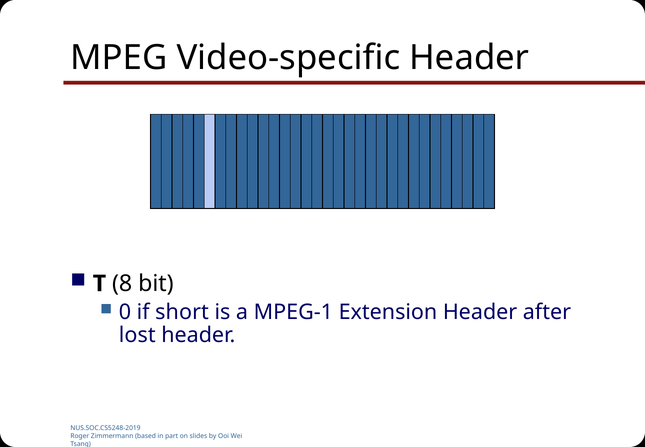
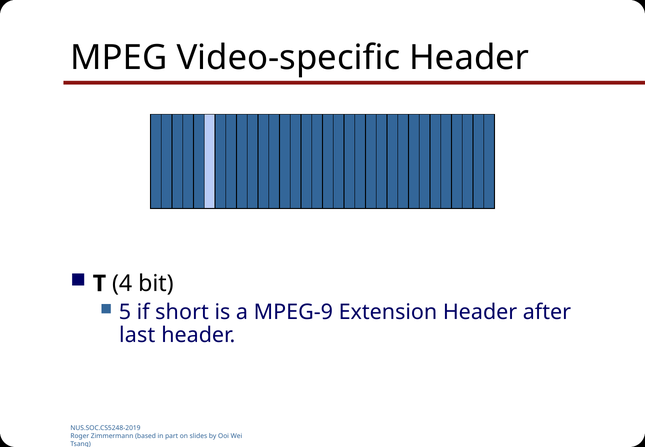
8: 8 -> 4
0: 0 -> 5
MPEG-1: MPEG-1 -> MPEG-9
lost: lost -> last
